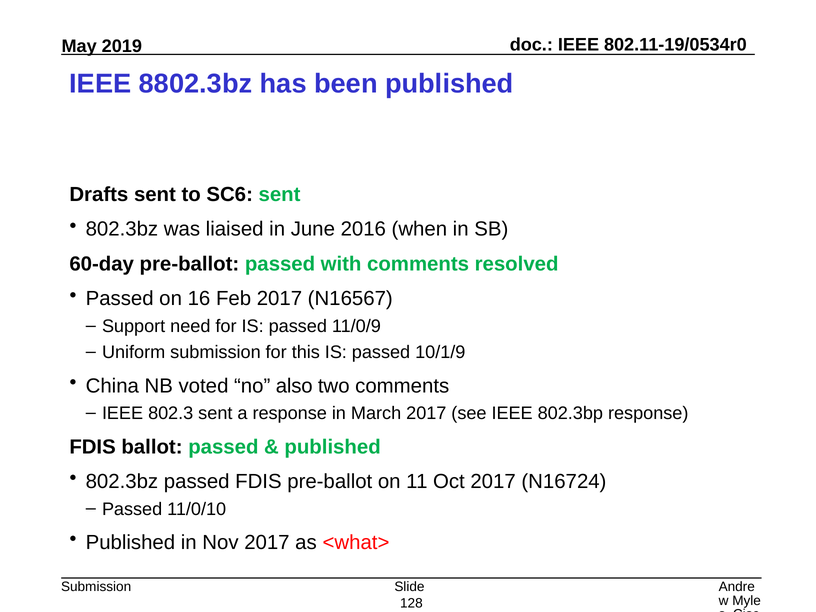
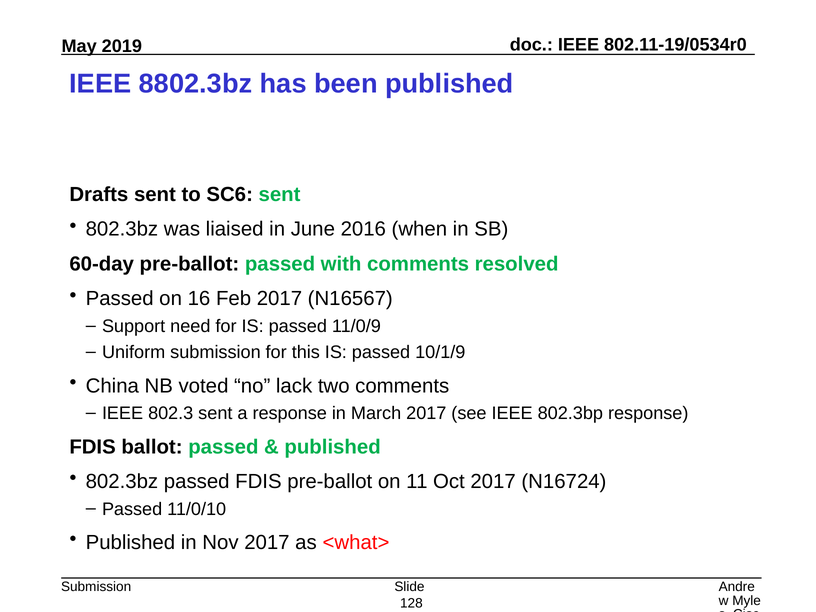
also: also -> lack
